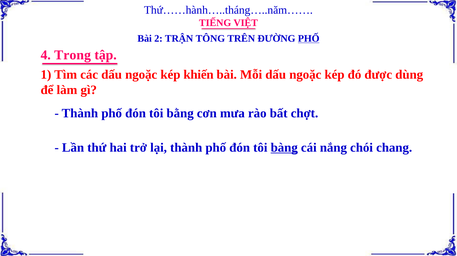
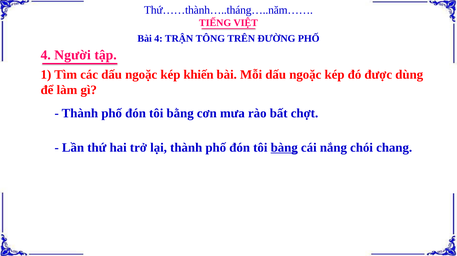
Thứ……hành…..tháng…..năm……: Thứ……hành…..tháng…..năm…… -> Thứ……thành…..tháng…..năm……
Bài 2: 2 -> 4
PHỐ at (309, 39) underline: present -> none
Trong: Trong -> Người
